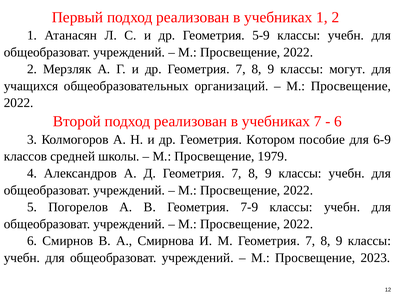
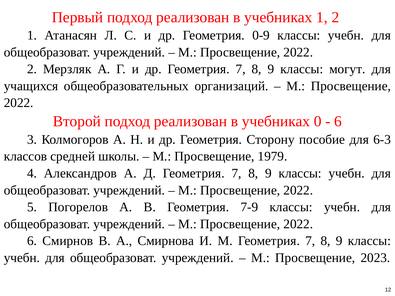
5-9: 5-9 -> 0-9
учебниках 7: 7 -> 0
Котором: Котором -> Сторону
6-9: 6-9 -> 6-3
